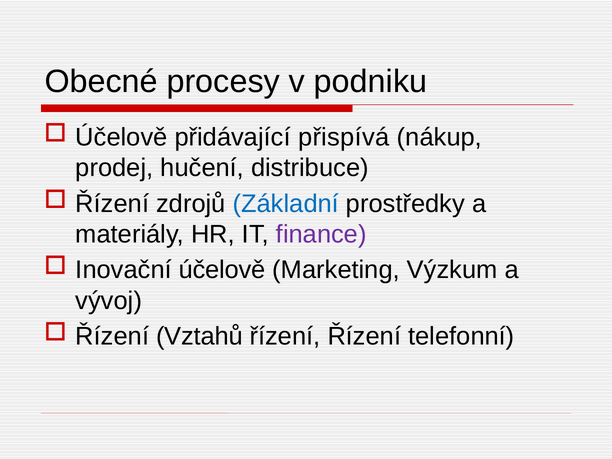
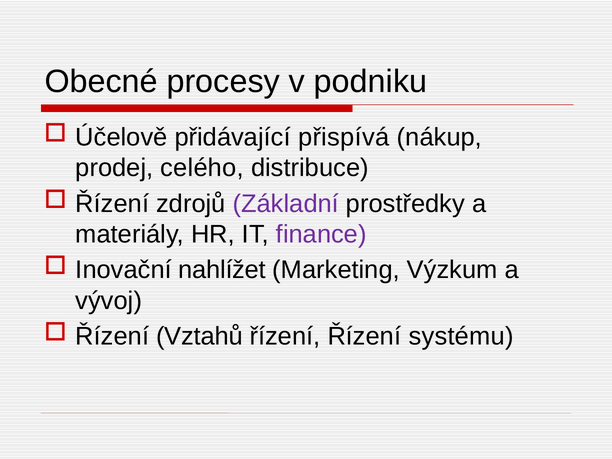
hučení: hučení -> celého
Základní colour: blue -> purple
Inovační účelově: účelově -> nahlížet
telefonní: telefonní -> systému
